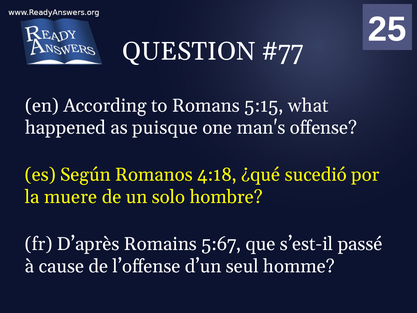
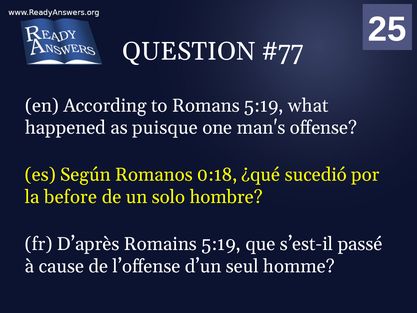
Romans 5:15: 5:15 -> 5:19
4:18: 4:18 -> 0:18
muere: muere -> before
Romains 5:67: 5:67 -> 5:19
